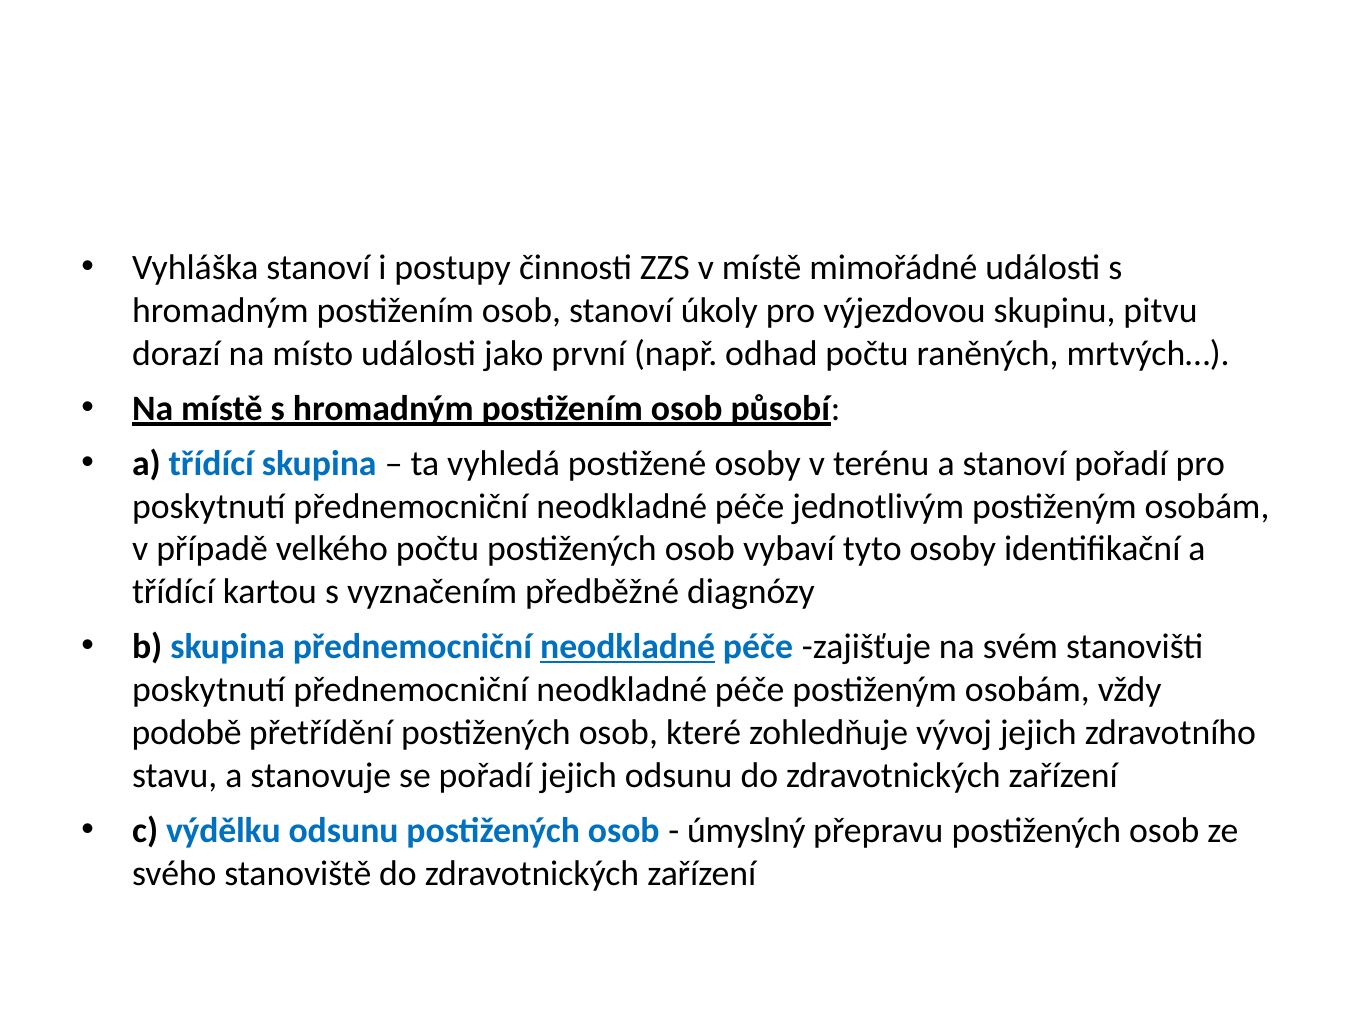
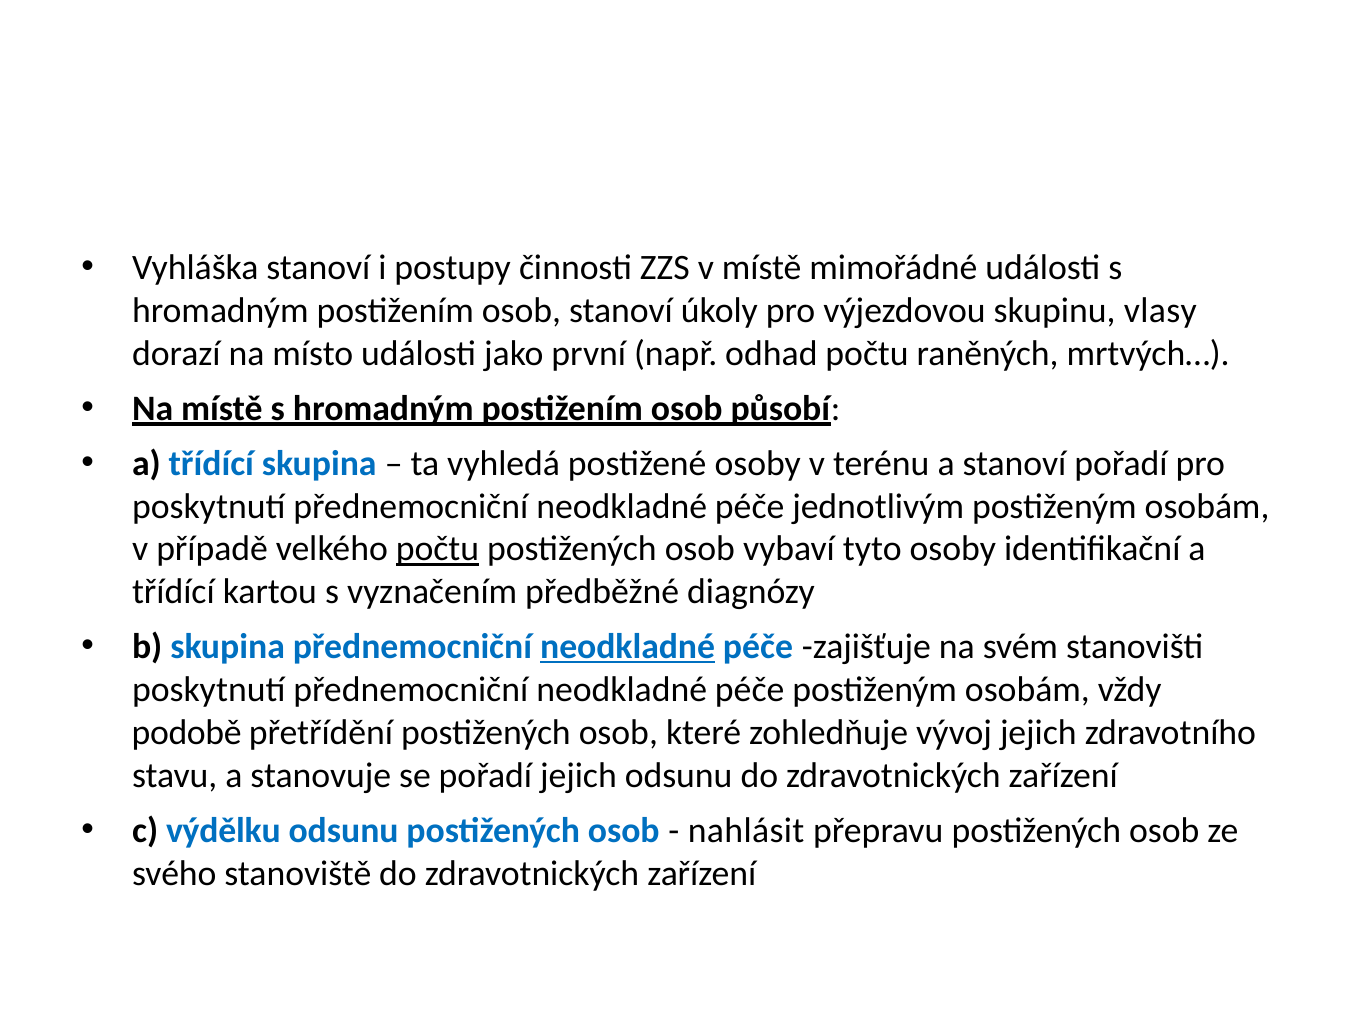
pitvu: pitvu -> vlasy
počtu at (438, 549) underline: none -> present
úmyslný: úmyslný -> nahlásit
